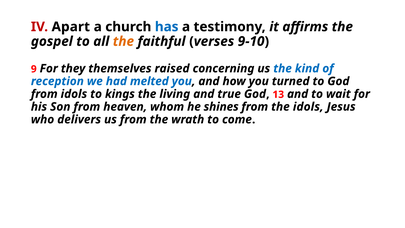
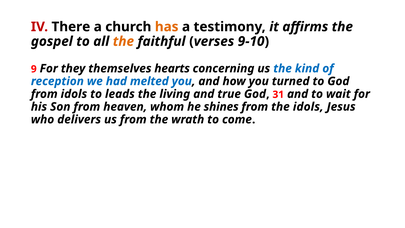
Apart: Apart -> There
has colour: blue -> orange
raised: raised -> hearts
kings: kings -> leads
13: 13 -> 31
